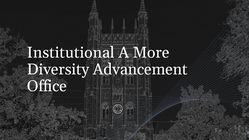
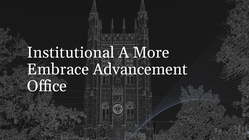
Diversity: Diversity -> Embrace
